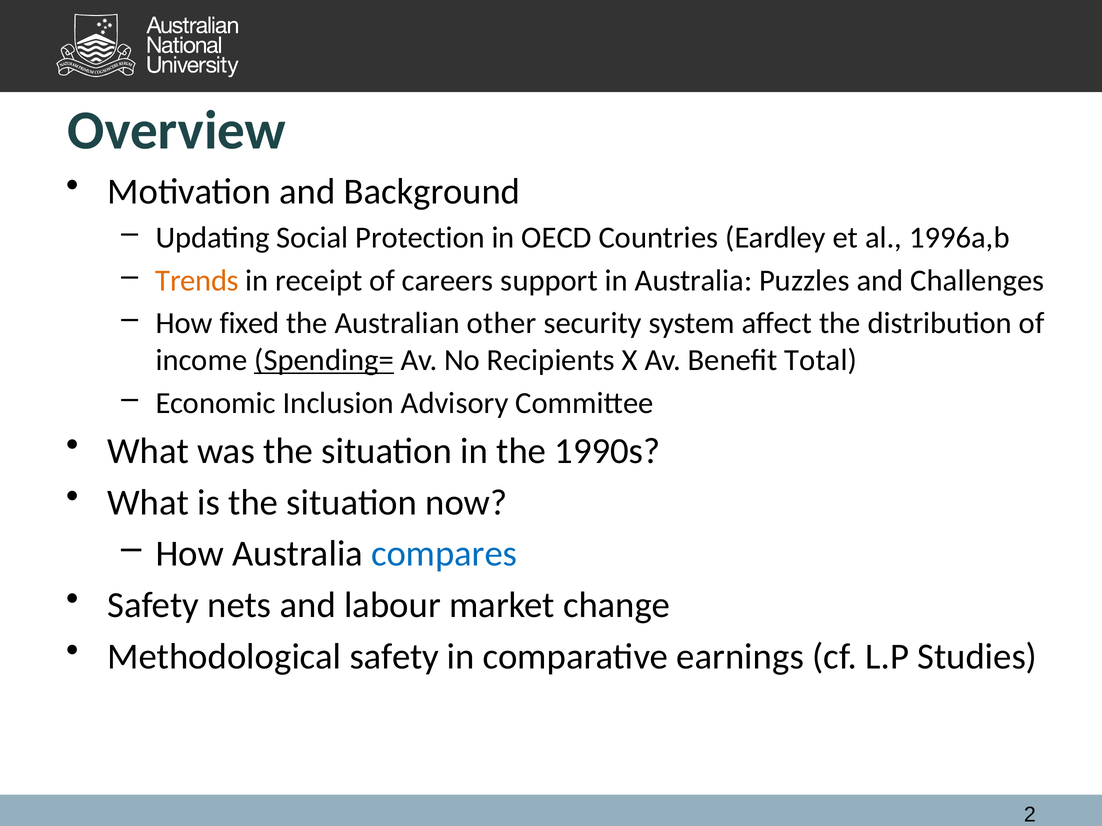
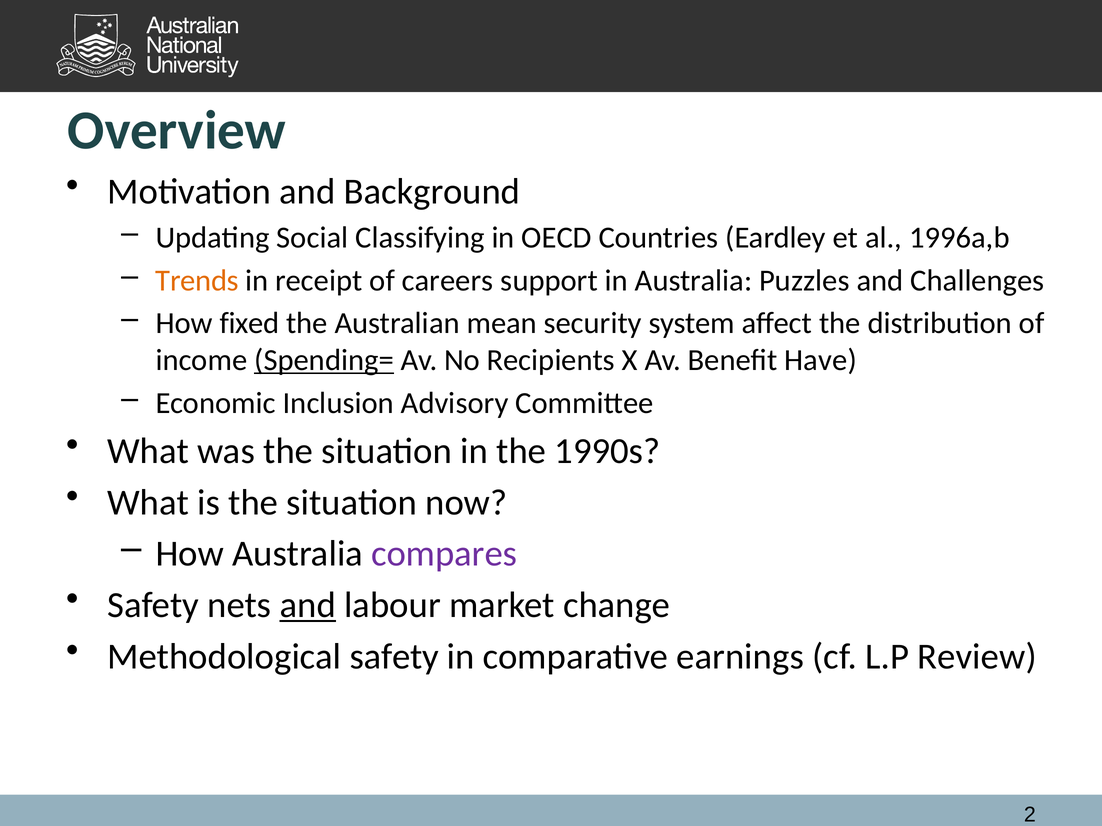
Protection: Protection -> Classifying
other: other -> mean
Total: Total -> Have
compares colour: blue -> purple
and at (308, 606) underline: none -> present
Studies: Studies -> Review
